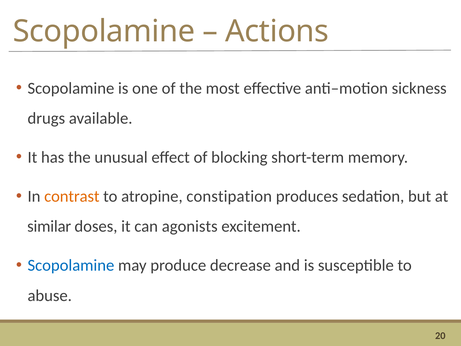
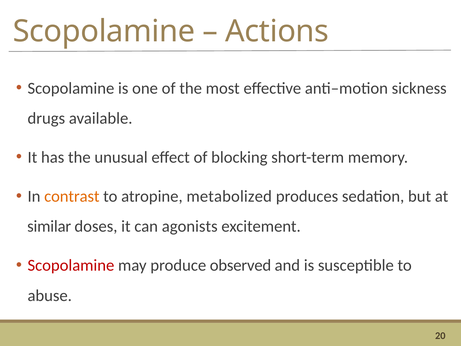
constipation: constipation -> metabolized
Scopolamine at (71, 265) colour: blue -> red
decrease: decrease -> observed
